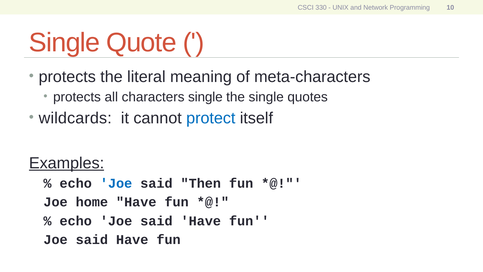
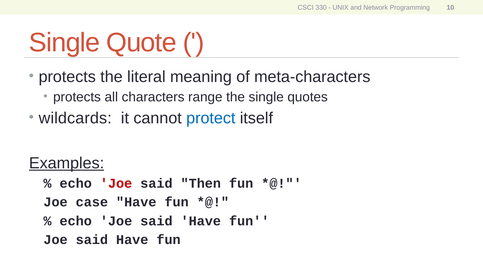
characters single: single -> range
Joe at (116, 183) colour: blue -> red
home: home -> case
